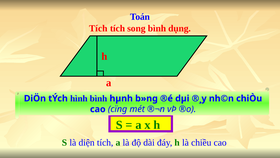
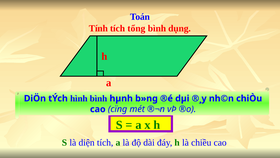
Tích at (98, 28): Tích -> Tính
song: song -> tổng
